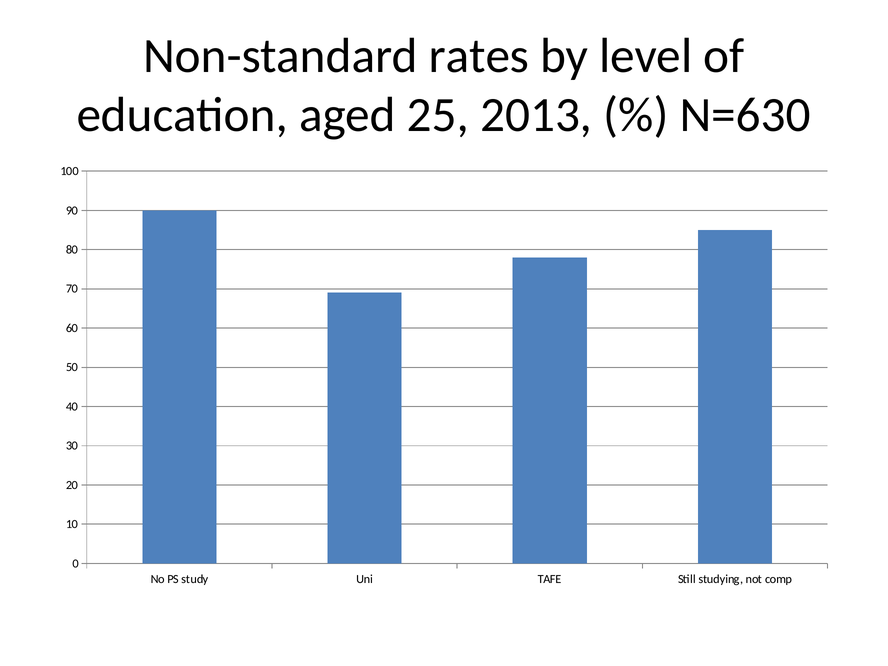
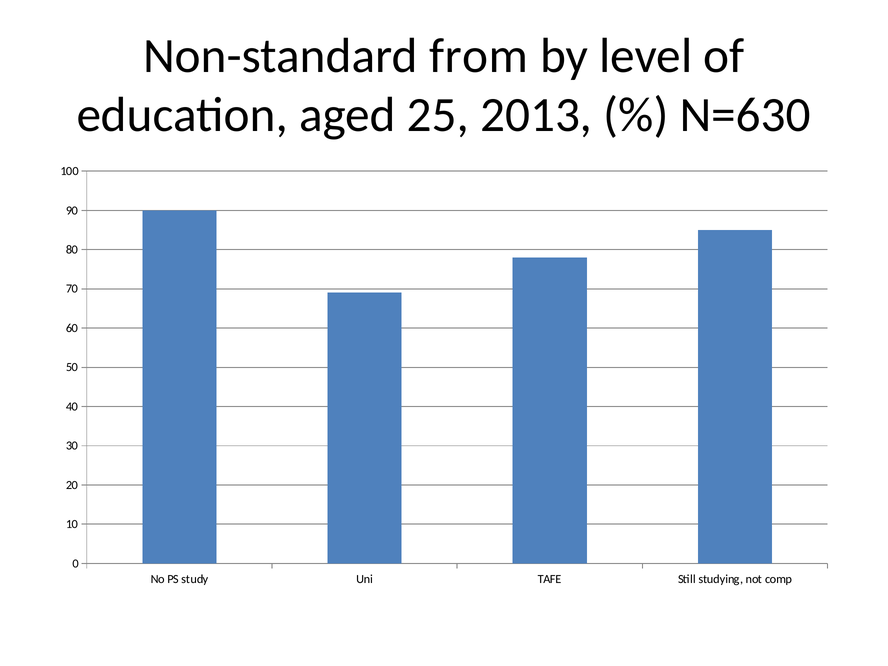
rates: rates -> from
